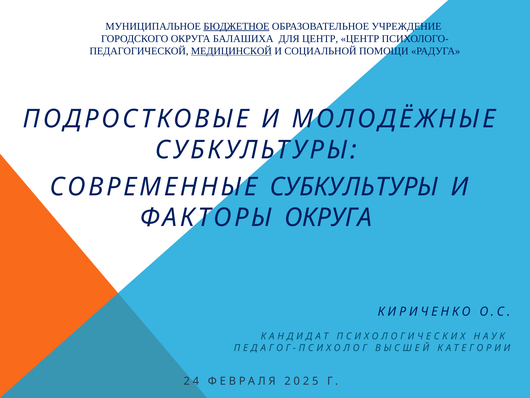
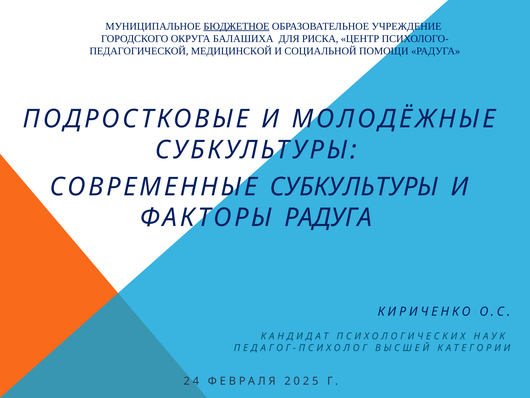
ДЛЯ ЦЕНТР: ЦЕНТР -> РИСКА
МЕДИЦИНСКОЙ underline: present -> none
ФАКТОРЫ ОКРУГА: ОКРУГА -> РАДУГА
